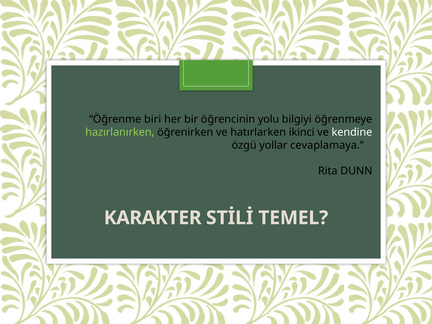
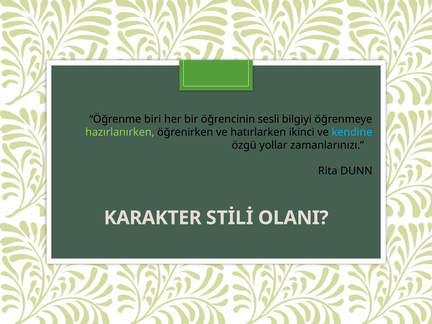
yolu: yolu -> sesli
kendine colour: white -> light blue
cevaplamaya: cevaplamaya -> zamanlarınızı
TEMEL: TEMEL -> OLANI
